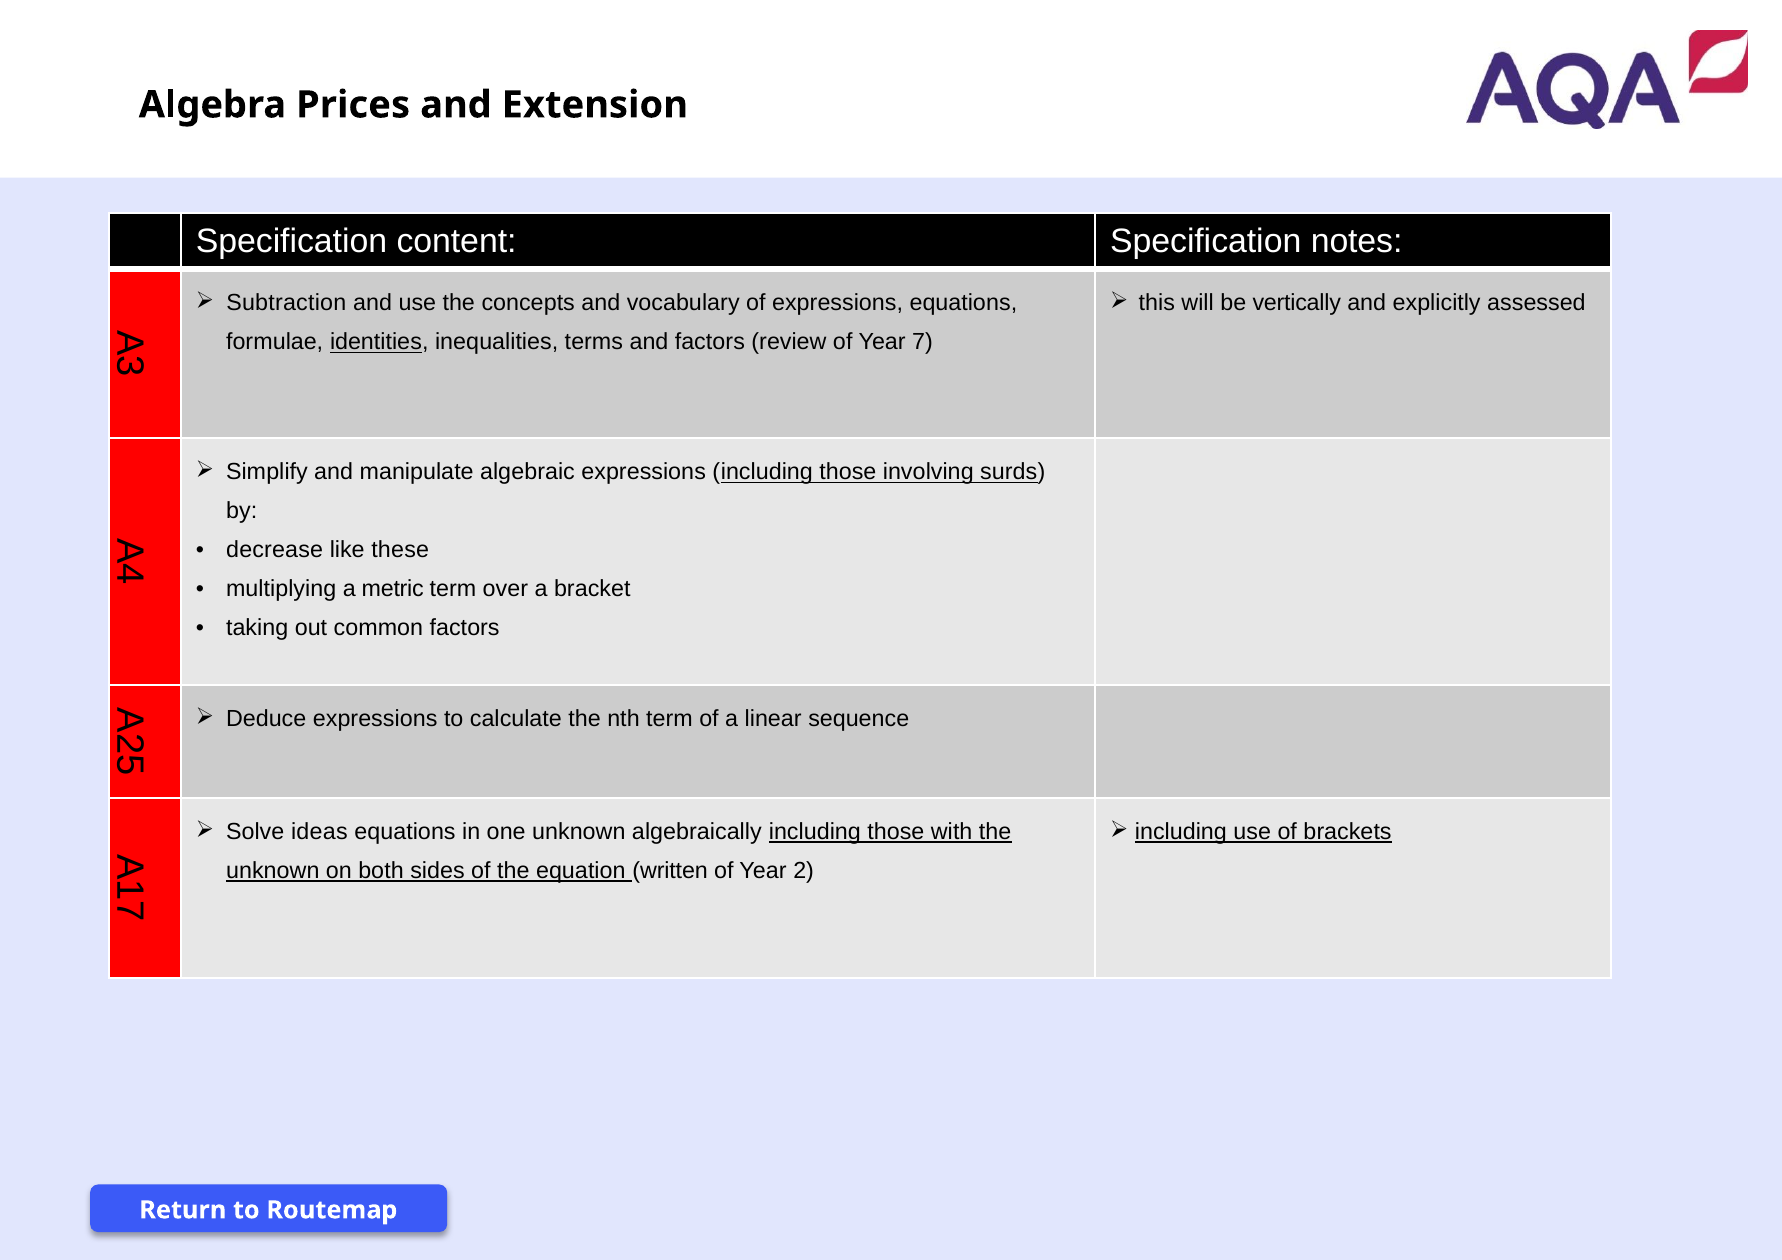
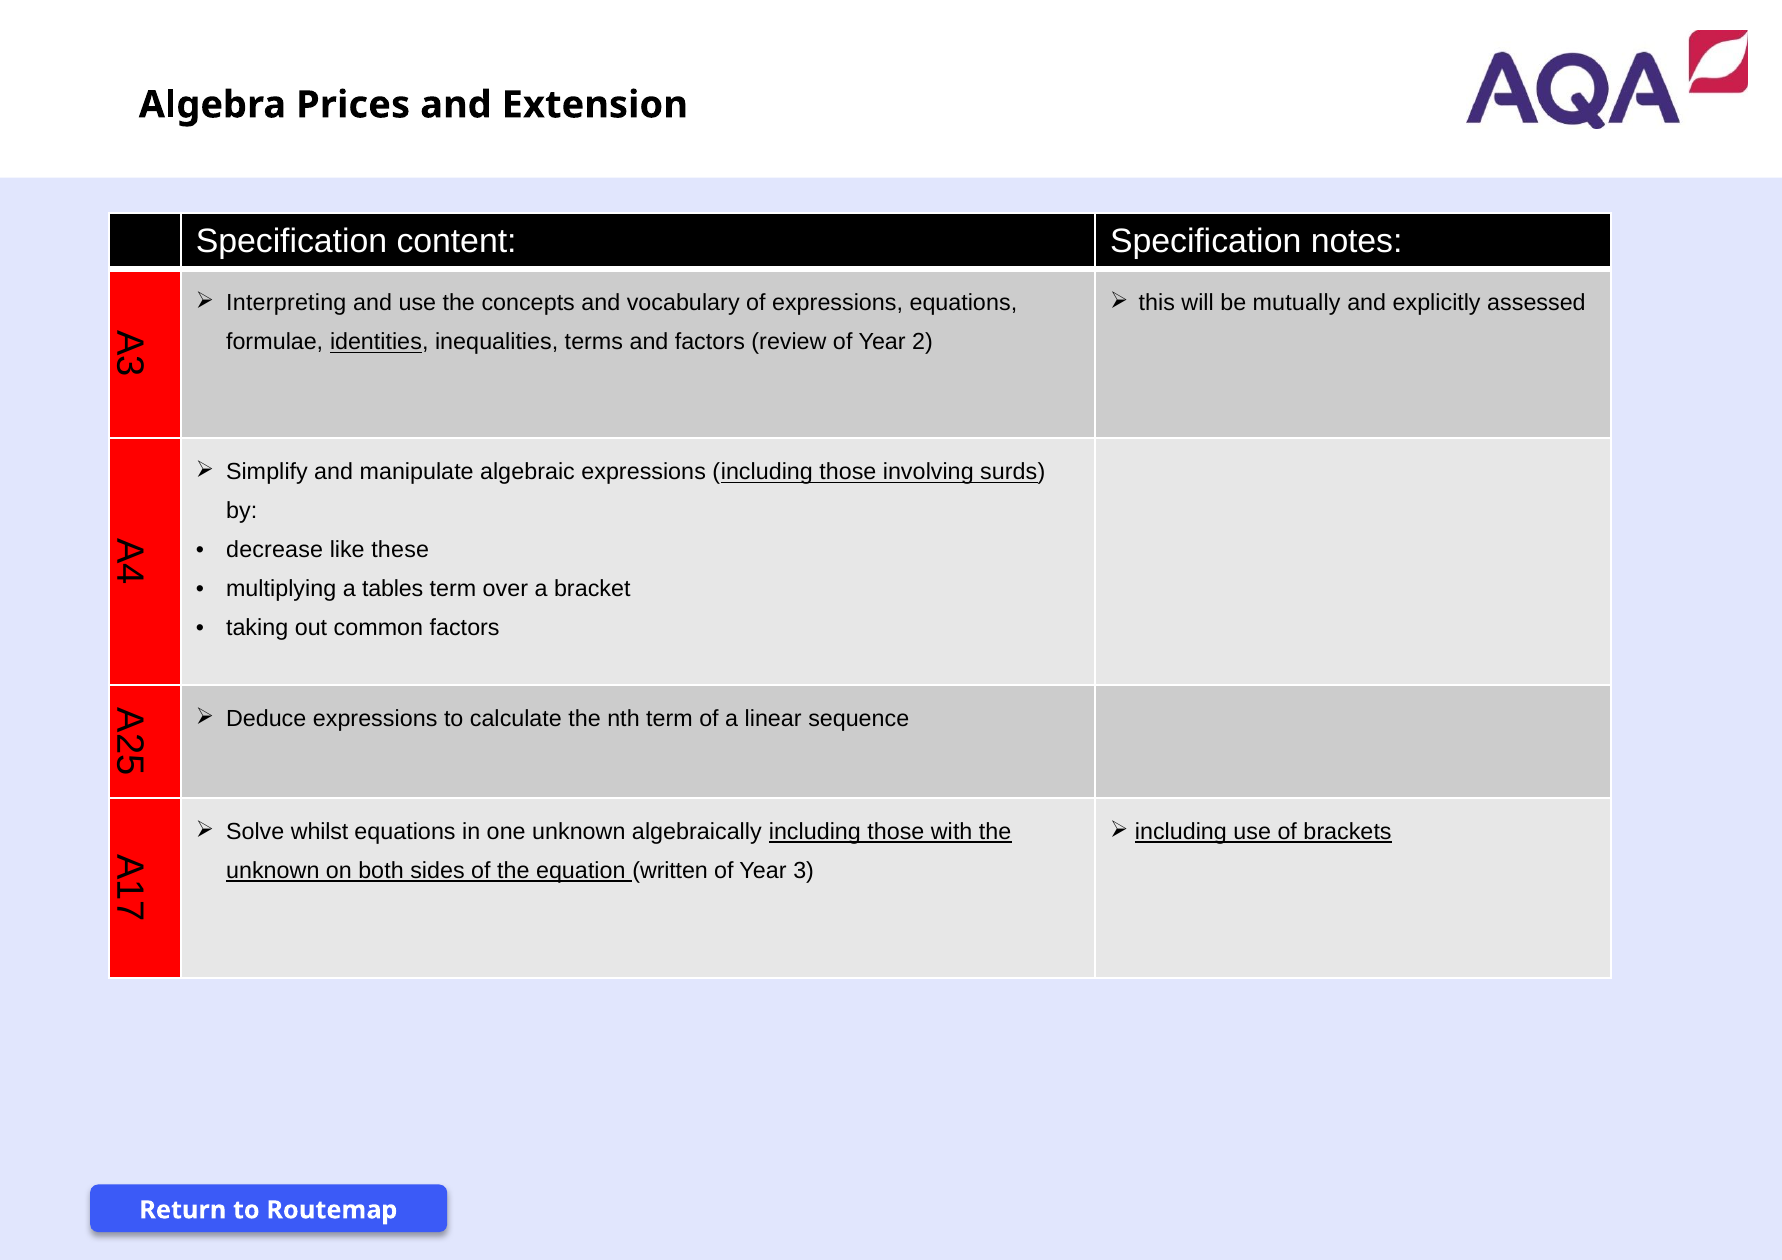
Subtraction: Subtraction -> Interpreting
vertically: vertically -> mutually
Year 7: 7 -> 2
metric: metric -> tables
ideas: ideas -> whilst
Year 2: 2 -> 3
